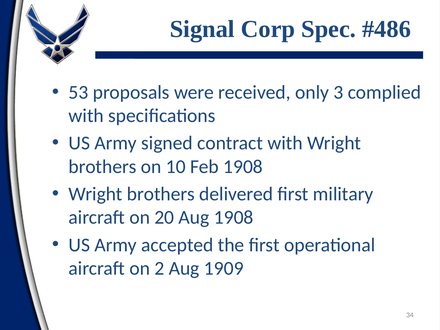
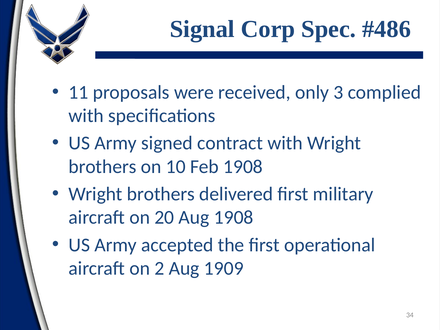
53: 53 -> 11
